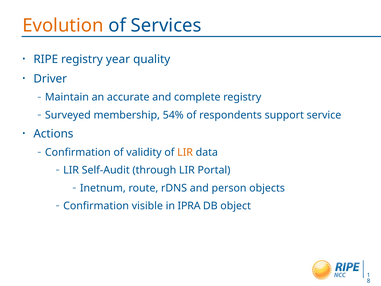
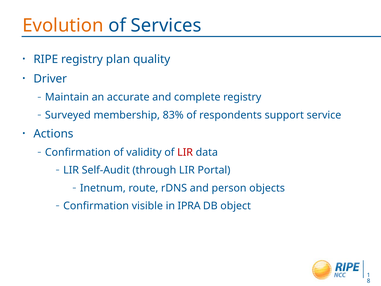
year: year -> plan
54%: 54% -> 83%
LIR at (185, 152) colour: orange -> red
